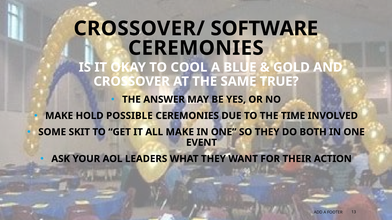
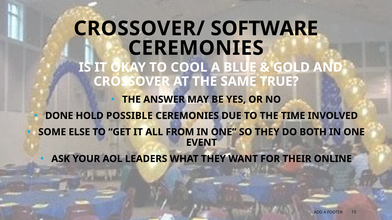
MAKE at (59, 116): MAKE -> DONE
SKIT: SKIT -> ELSE
ALL MAKE: MAKE -> FROM
ACTION: ACTION -> ONLINE
